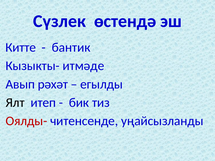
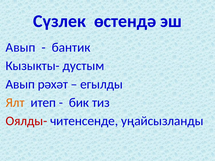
Китте at (21, 48): Китте -> Авып
итмәде: итмәде -> дустым
Ялт colour: black -> orange
